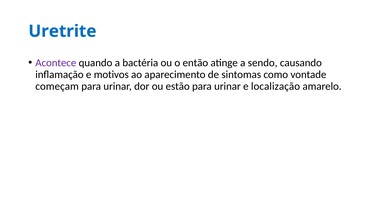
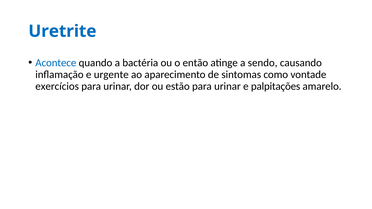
Acontece colour: purple -> blue
motivos: motivos -> urgente
começam: começam -> exercícios
localização: localização -> palpitações
